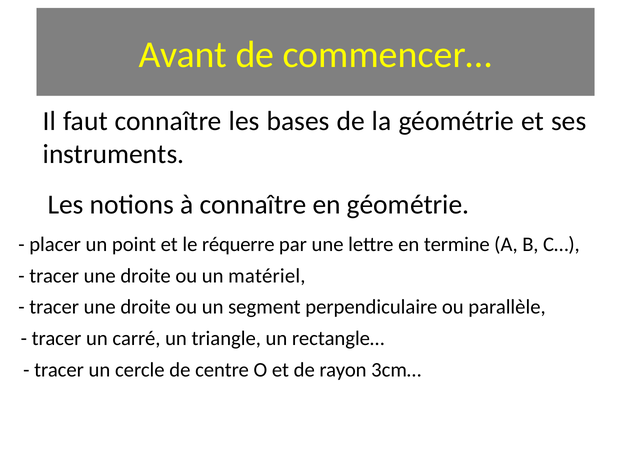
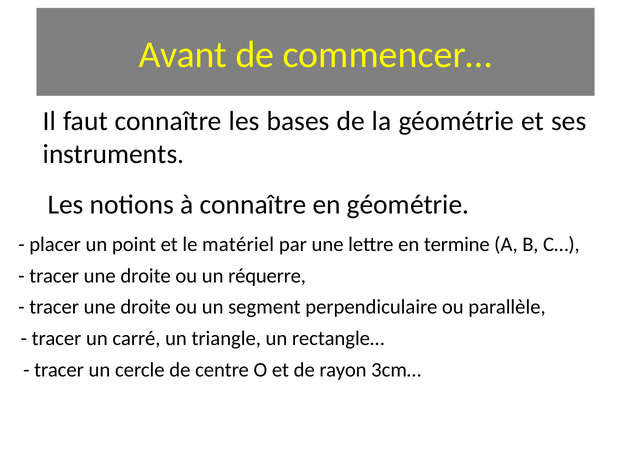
réquerre: réquerre -> matériel
matériel: matériel -> réquerre
